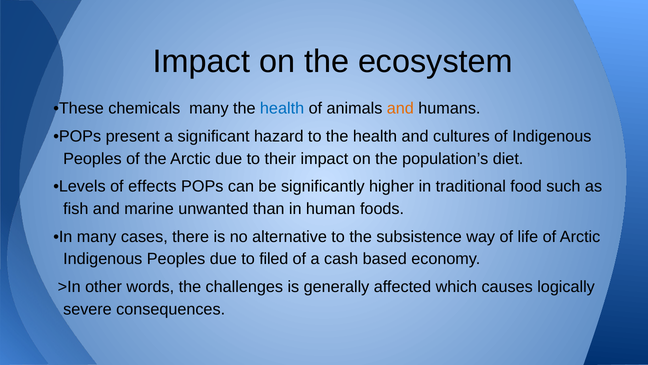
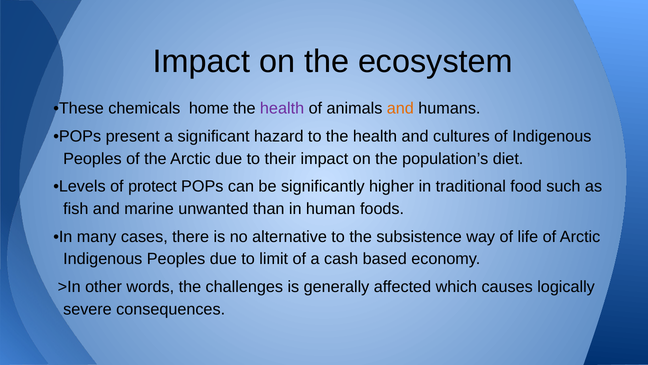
chemicals many: many -> home
health at (282, 108) colour: blue -> purple
effects: effects -> protect
filed: filed -> limit
